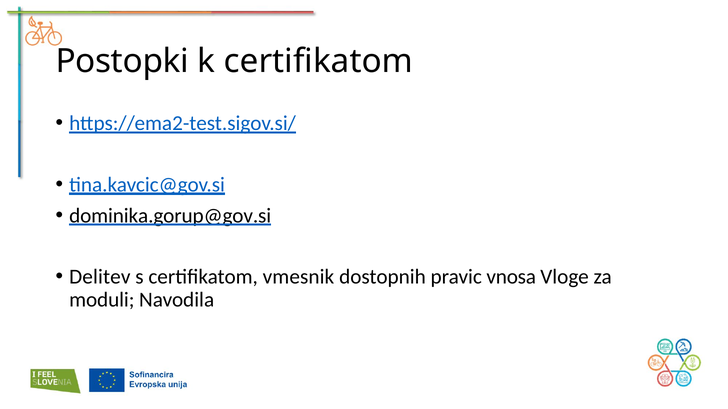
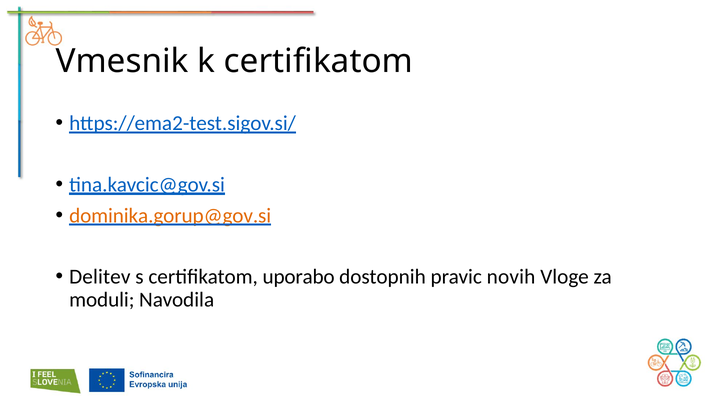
Postopki: Postopki -> Vmesnik
dominika.gorup@gov.si colour: black -> orange
vmesnik: vmesnik -> uporabo
vnosa: vnosa -> novih
